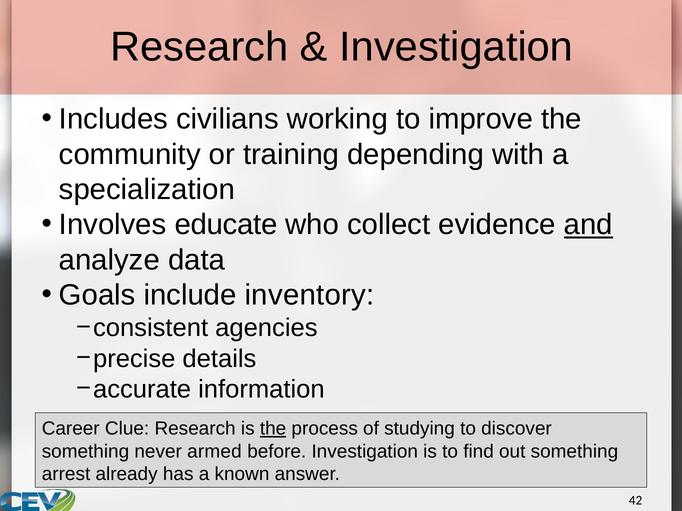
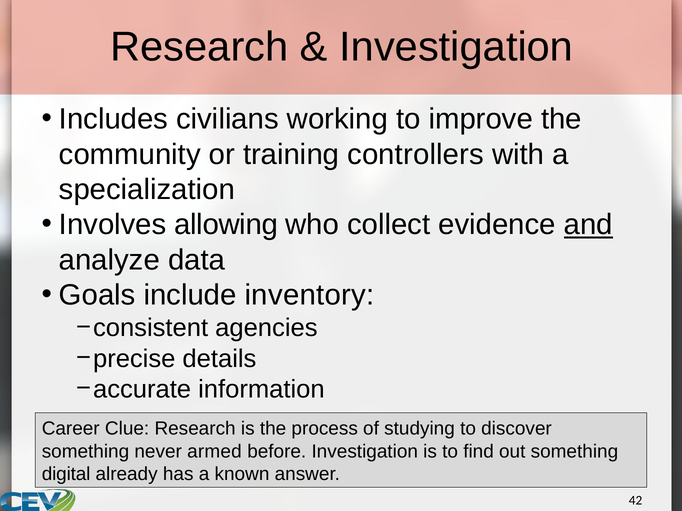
depending: depending -> controllers
educate: educate -> allowing
the at (273, 429) underline: present -> none
arrest: arrest -> digital
